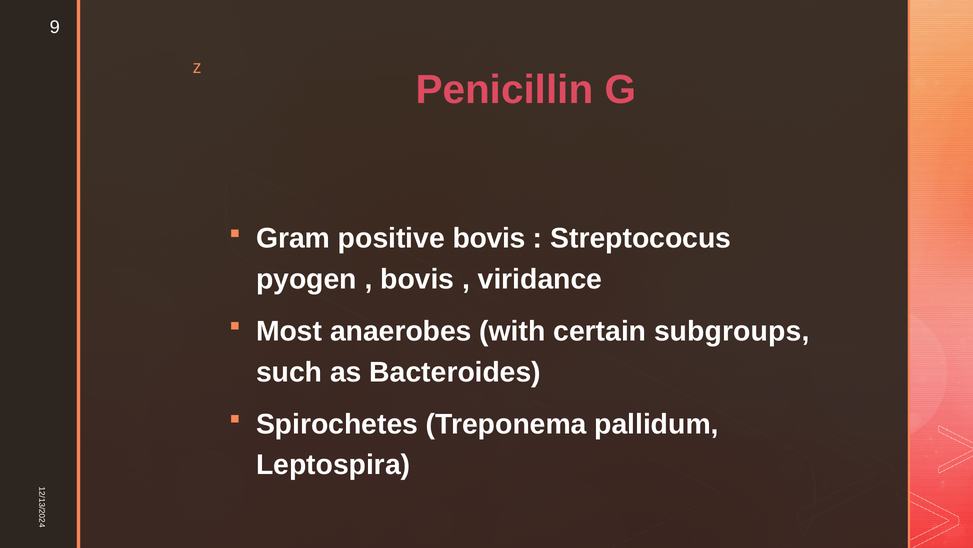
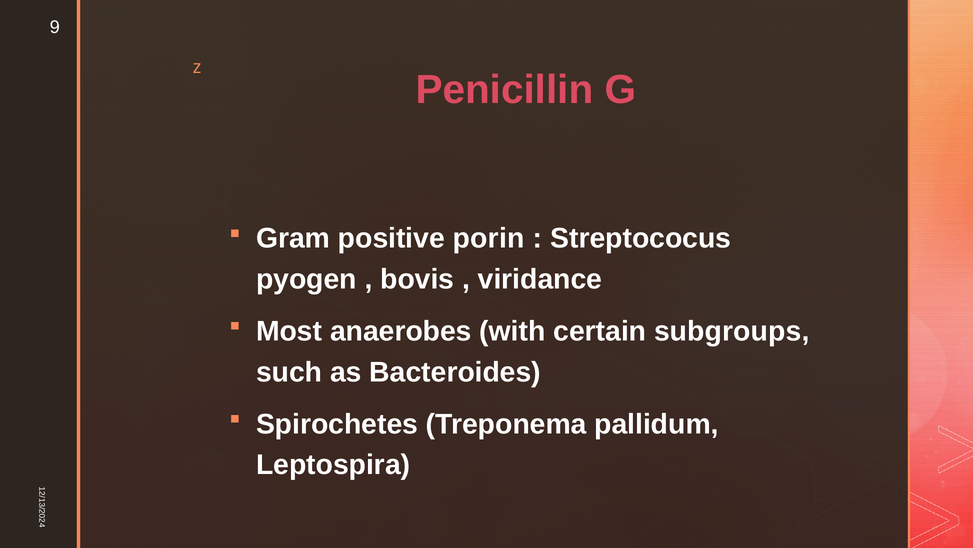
positive bovis: bovis -> porin
